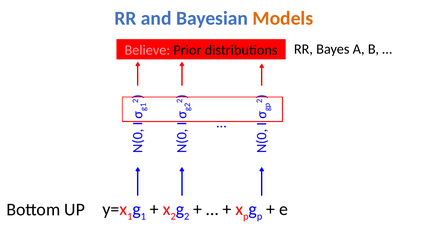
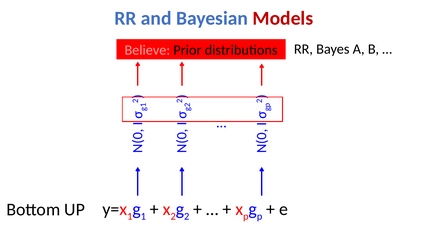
Models colour: orange -> red
